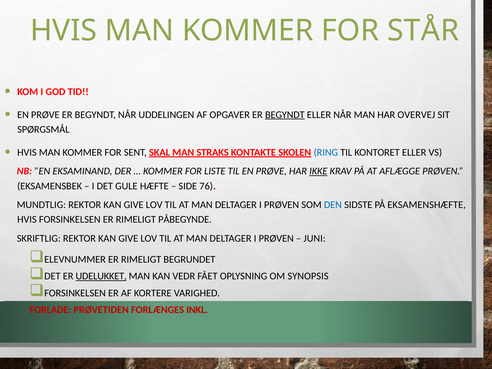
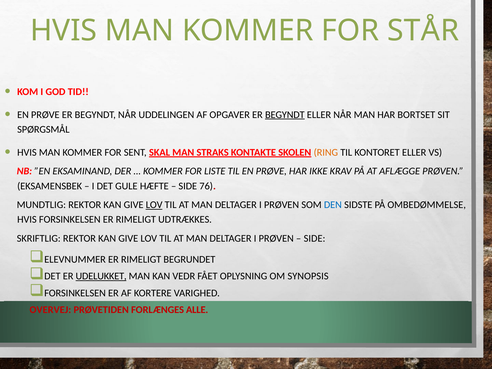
OVERVEJ: OVERVEJ -> BORTSET
RING colour: blue -> orange
IKKE underline: present -> none
LOV at (154, 205) underline: none -> present
EKSAMENSHÆFTE: EKSAMENSHÆFTE -> OMBEDØMMELSE
PÅBEGYNDE: PÅBEGYNDE -> UDTRÆKKES
JUNI at (315, 238): JUNI -> SIDE
FORLADE: FORLADE -> OVERVEJ
INKL: INKL -> ALLE
